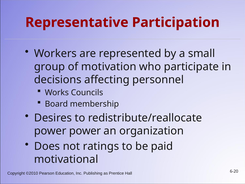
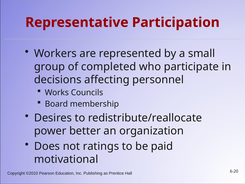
motivation: motivation -> completed
power power: power -> better
